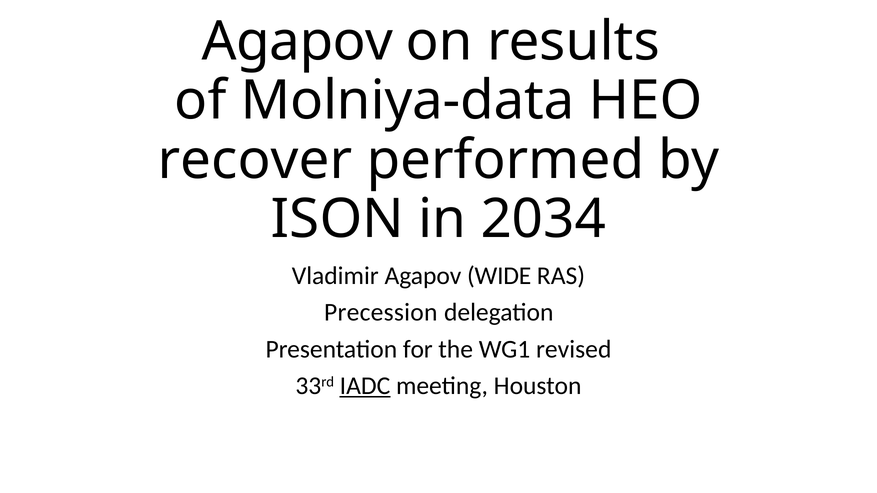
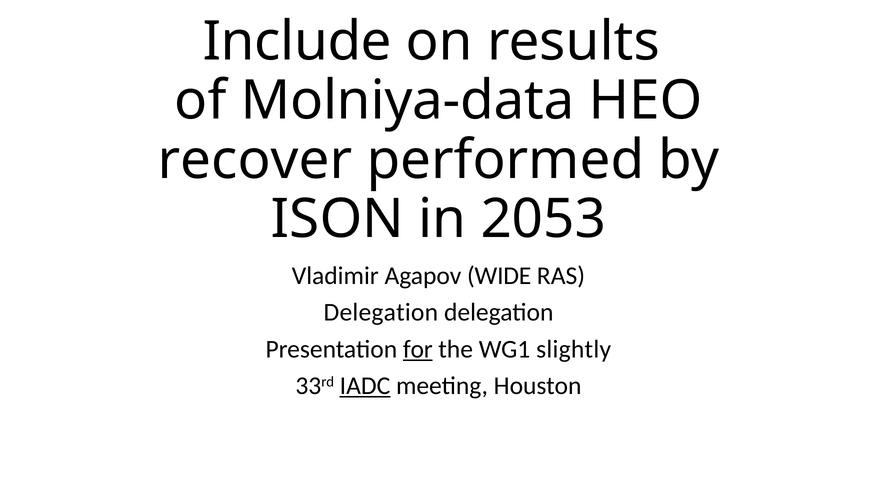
Agapov at (297, 42): Agapov -> Include
2034: 2034 -> 2053
Precession at (381, 313): Precession -> Delegation
for underline: none -> present
revised: revised -> slightly
